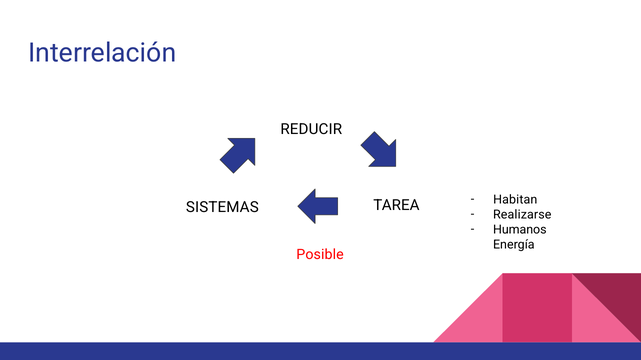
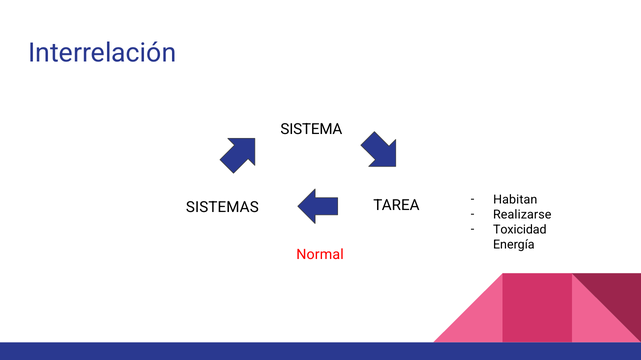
REDUCIR: REDUCIR -> SISTEMA
Humanos: Humanos -> Toxicidad
Posible: Posible -> Normal
